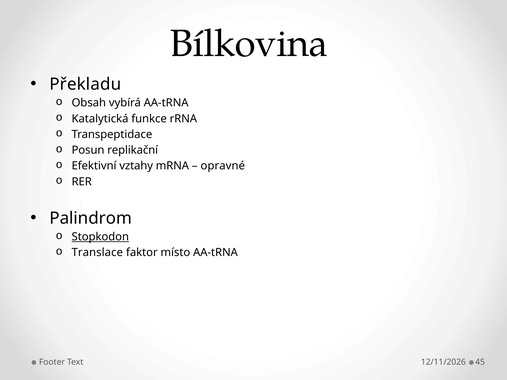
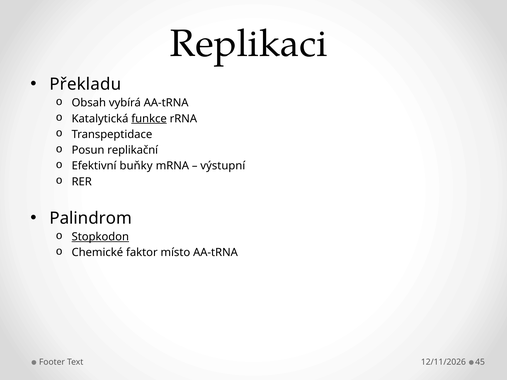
Bílkovina: Bílkovina -> Replikaci
funkce underline: none -> present
vztahy: vztahy -> buňky
opravné: opravné -> výstupní
Translace: Translace -> Chemické
